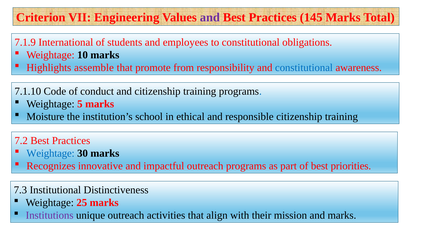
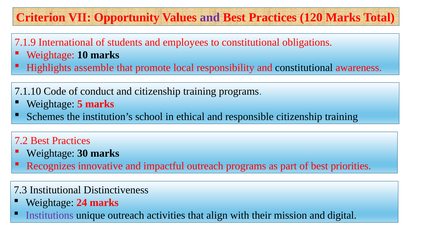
Engineering: Engineering -> Opportunity
145: 145 -> 120
from: from -> local
constitutional at (304, 68) colour: blue -> black
Moisture: Moisture -> Schemes
Weightage at (51, 153) colour: blue -> black
25: 25 -> 24
and marks: marks -> digital
